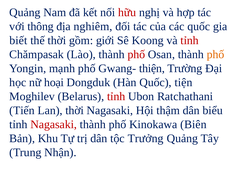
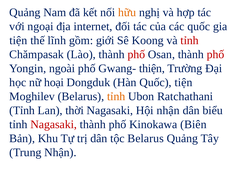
hữu colour: red -> orange
thông: thông -> ngoại
nghiêm: nghiêm -> internet
biết at (18, 41): biết -> tiện
thế thời: thời -> lĩnh
phố at (216, 55) colour: orange -> red
mạnh: mạnh -> ngoài
tỉnh at (116, 97) colour: red -> orange
Tiến at (22, 111): Tiến -> Tỉnh
Hội thậm: thậm -> nhận
tộc Trưởng: Trưởng -> Belarus
